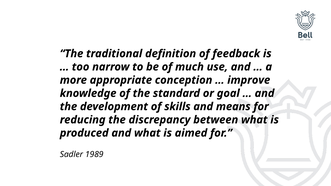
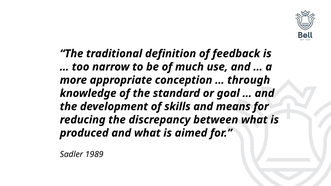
improve: improve -> through
